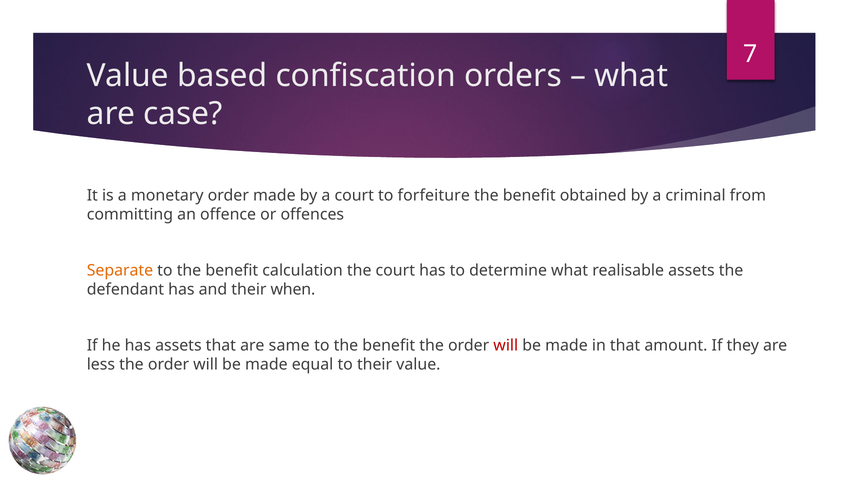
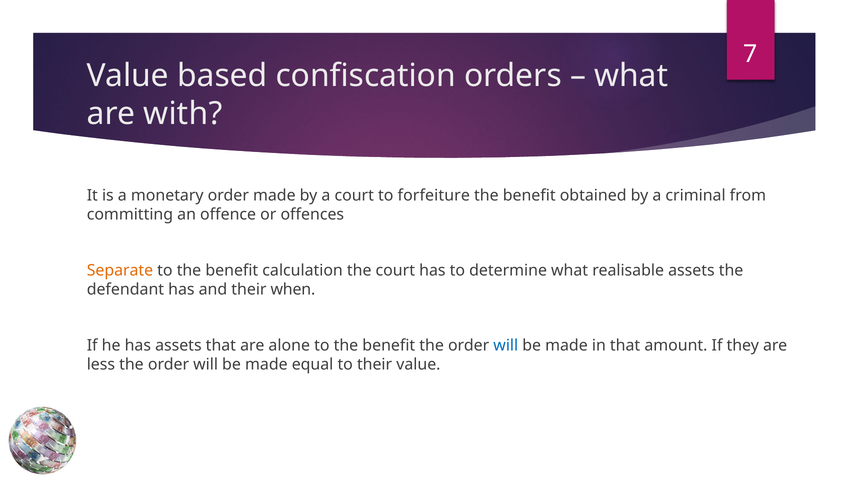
case: case -> with
same: same -> alone
will at (506, 345) colour: red -> blue
